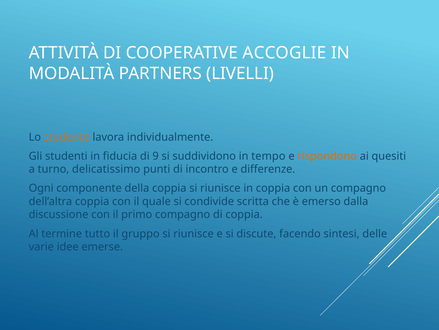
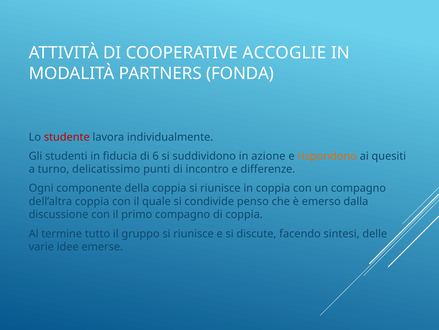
LIVELLI: LIVELLI -> FONDA
studente colour: orange -> red
9: 9 -> 6
tempo: tempo -> azione
scritta: scritta -> penso
